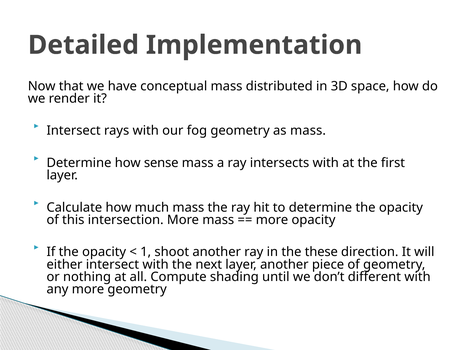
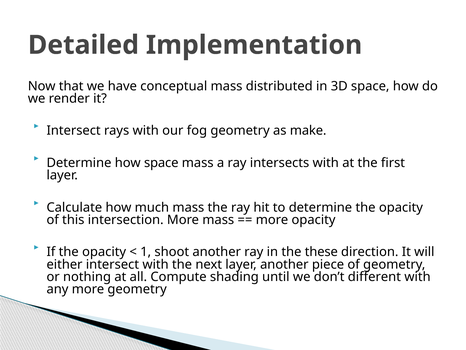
as mass: mass -> make
how sense: sense -> space
